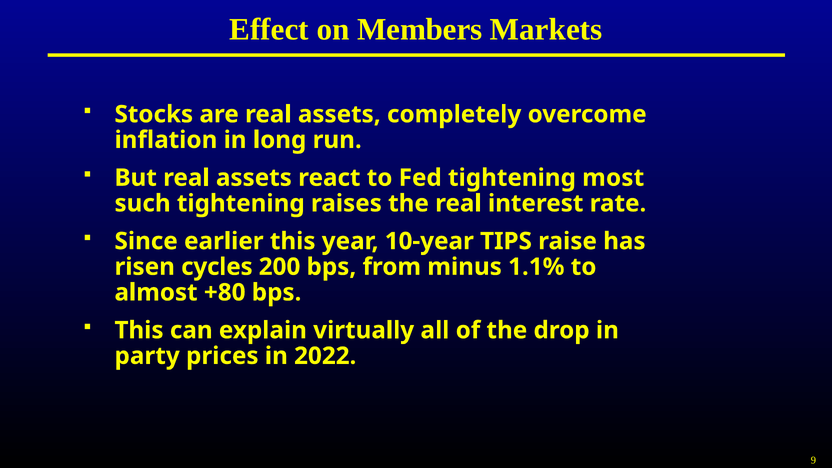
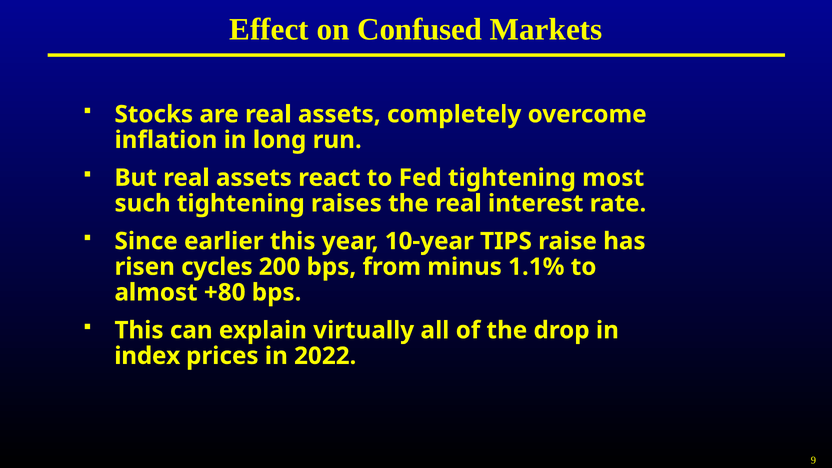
Members: Members -> Confused
party: party -> index
